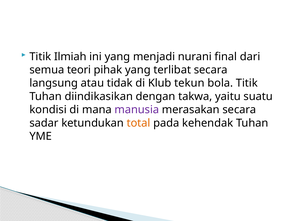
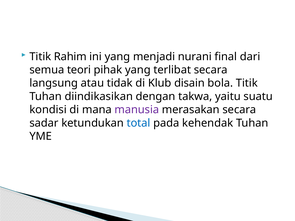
Ilmiah: Ilmiah -> Rahim
tekun: tekun -> disain
total colour: orange -> blue
